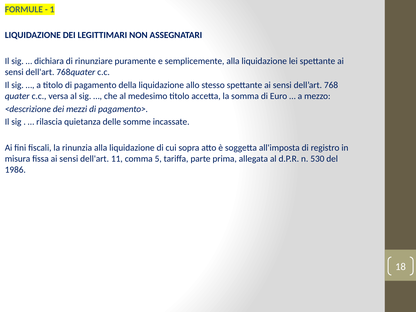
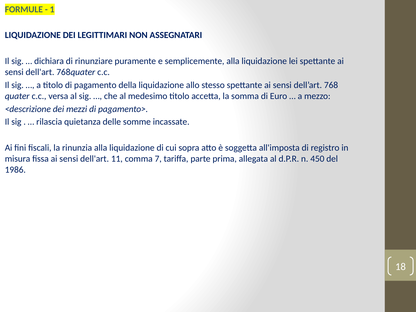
5: 5 -> 7
530: 530 -> 450
